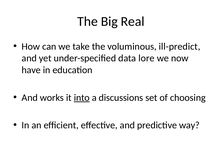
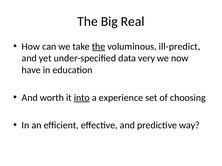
the at (99, 47) underline: none -> present
lore: lore -> very
works: works -> worth
discussions: discussions -> experience
